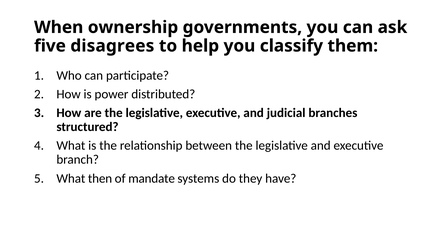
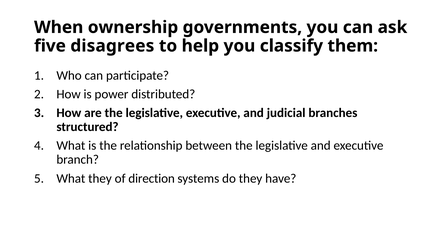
What then: then -> they
mandate: mandate -> direction
